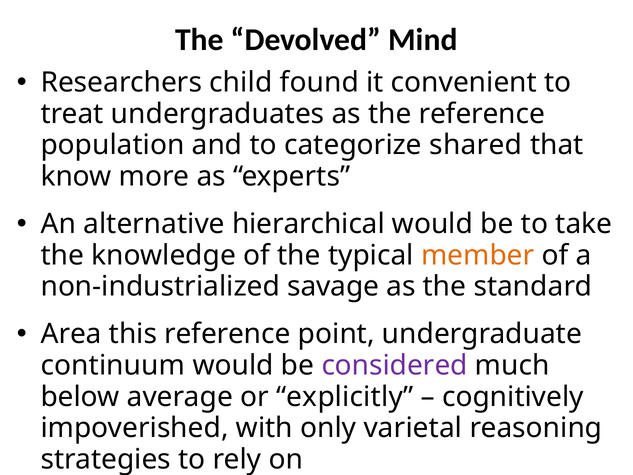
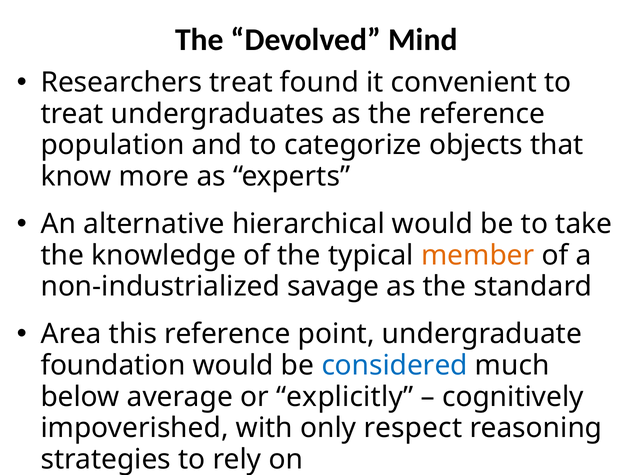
Researchers child: child -> treat
shared: shared -> objects
continuum: continuum -> foundation
considered colour: purple -> blue
varietal: varietal -> respect
